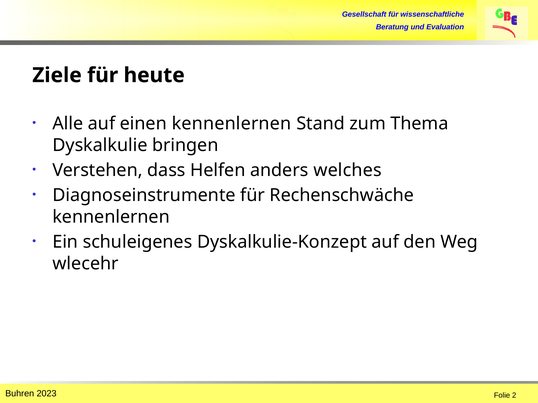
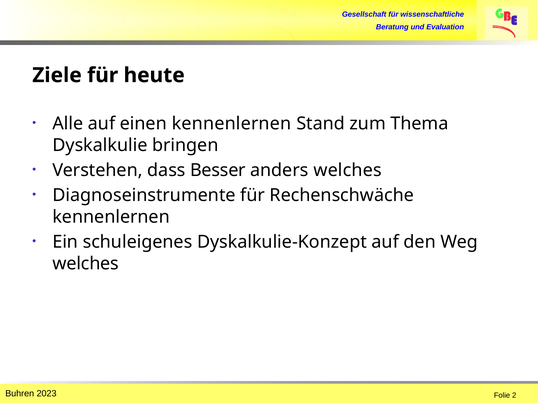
Helfen: Helfen -> Besser
wlecehr at (86, 264): wlecehr -> welches
